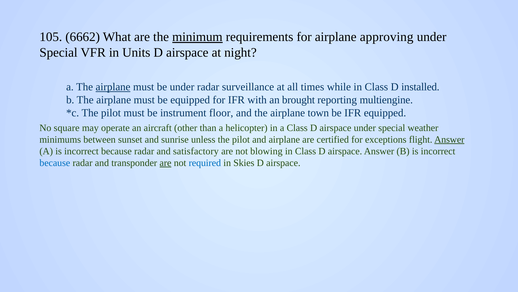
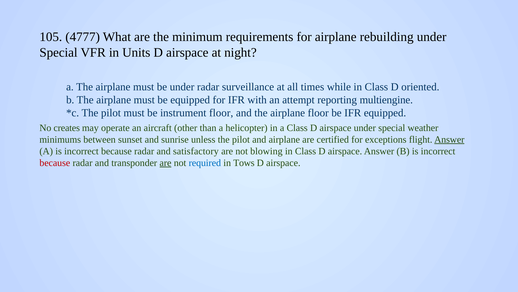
6662: 6662 -> 4777
minimum underline: present -> none
approving: approving -> rebuilding
airplane at (113, 87) underline: present -> none
installed: installed -> oriented
brought: brought -> attempt
airplane town: town -> floor
square: square -> creates
because at (55, 163) colour: blue -> red
Skies: Skies -> Tows
